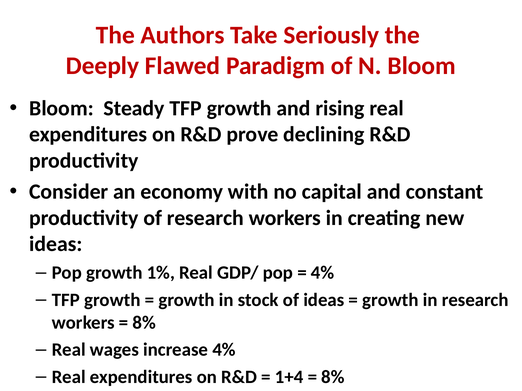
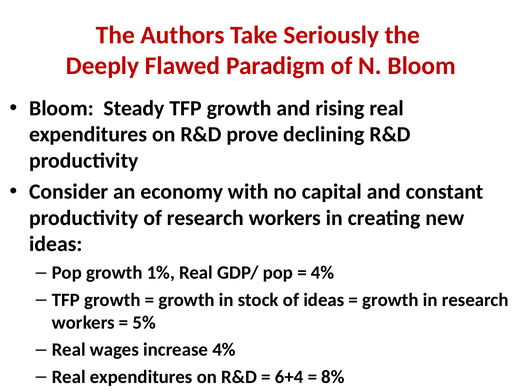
8% at (144, 323): 8% -> 5%
1+4: 1+4 -> 6+4
